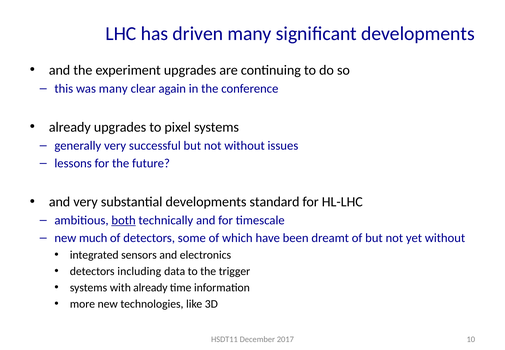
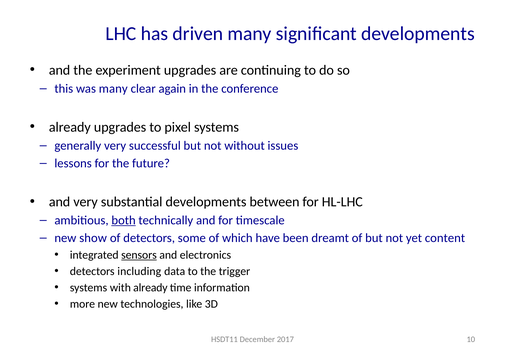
standard: standard -> between
much: much -> show
yet without: without -> content
sensors underline: none -> present
